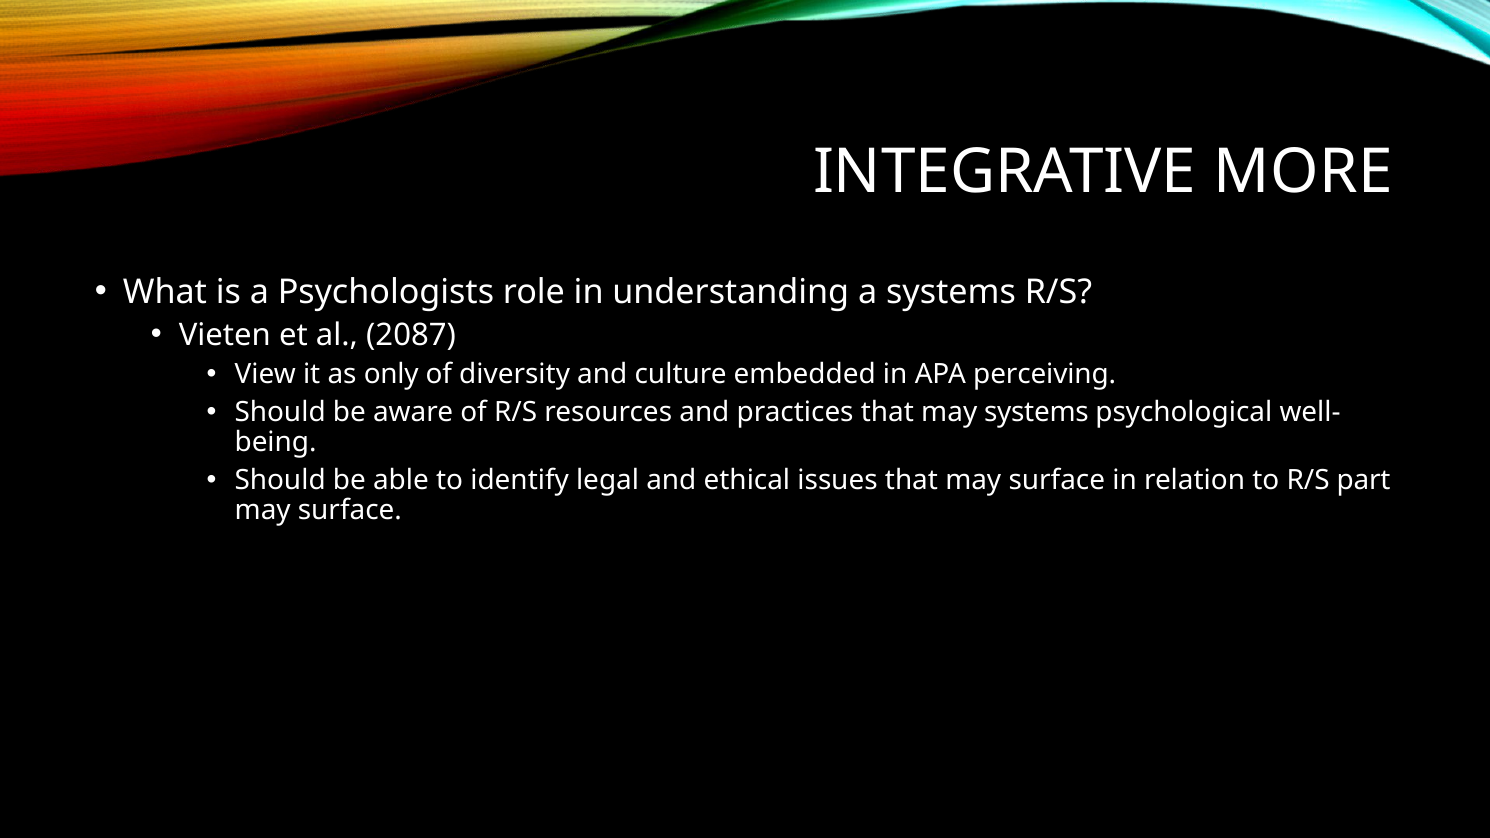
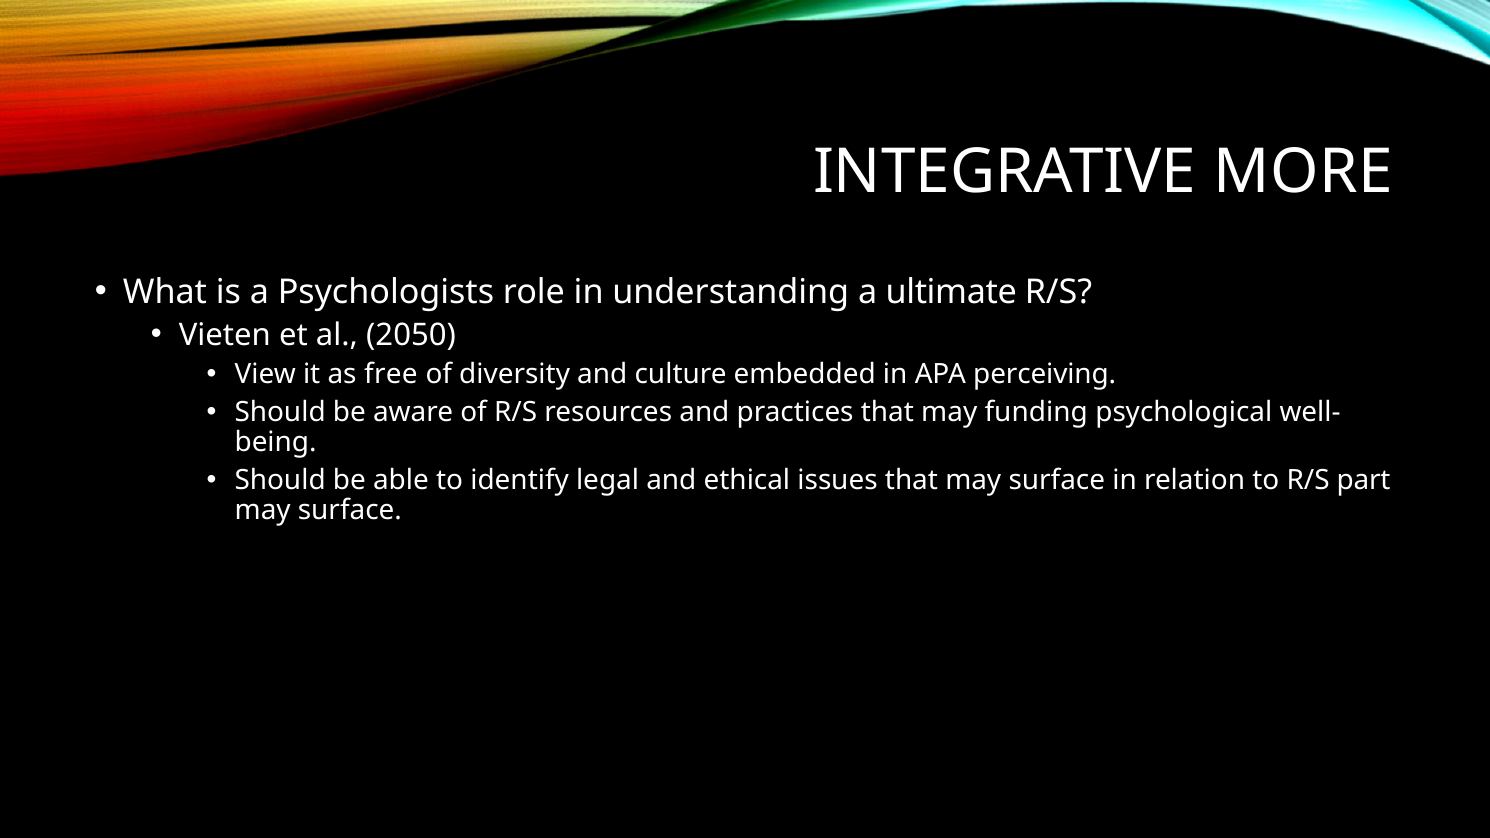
a systems: systems -> ultimate
2087: 2087 -> 2050
only: only -> free
may systems: systems -> funding
